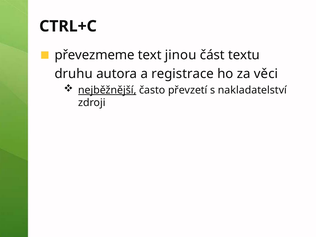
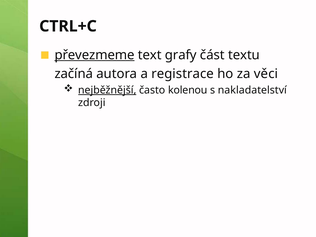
převezmeme underline: none -> present
jinou: jinou -> grafy
druhu: druhu -> začíná
převzetí: převzetí -> kolenou
